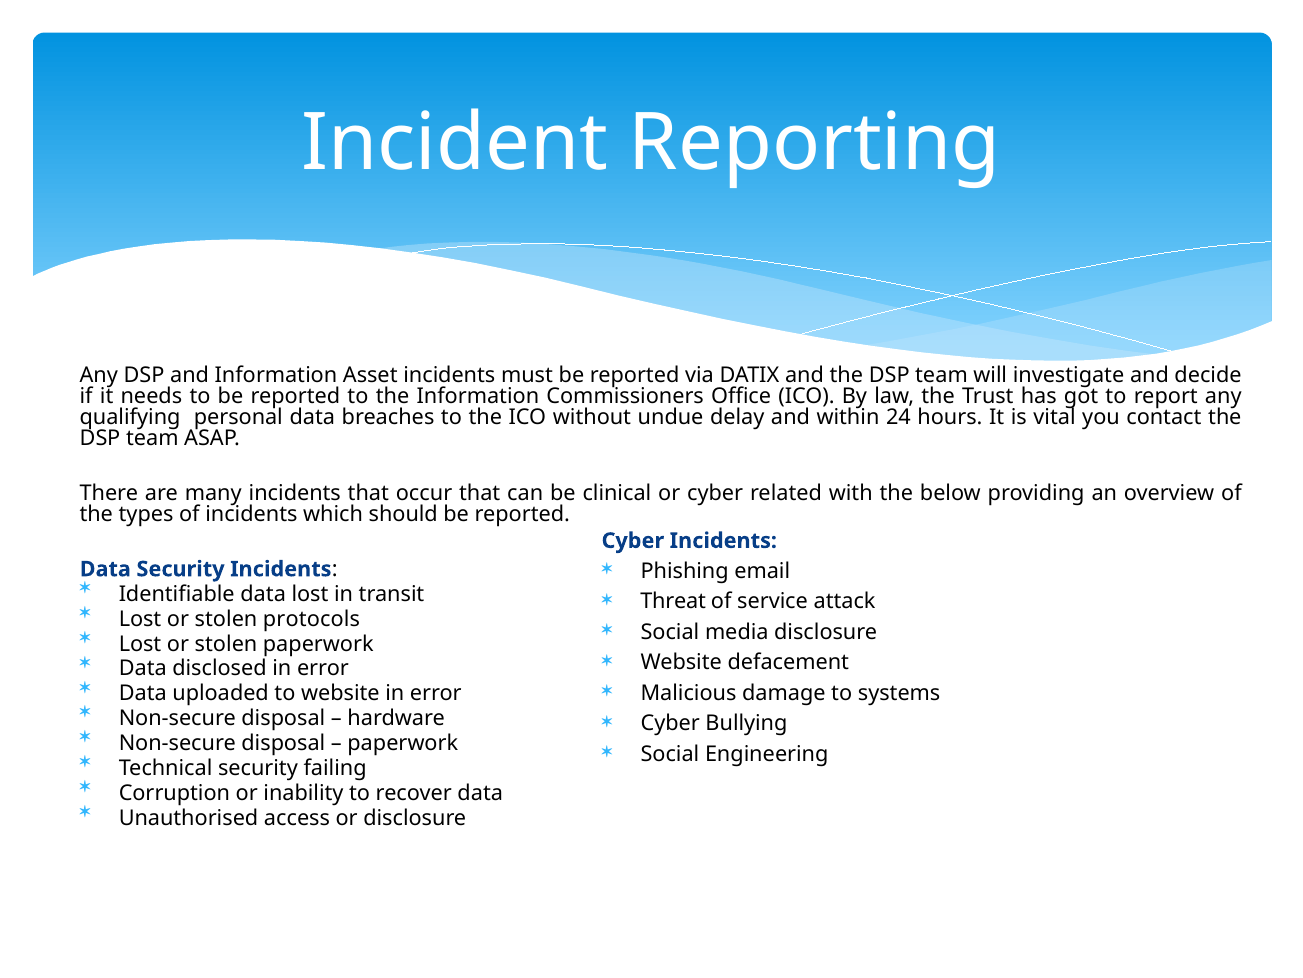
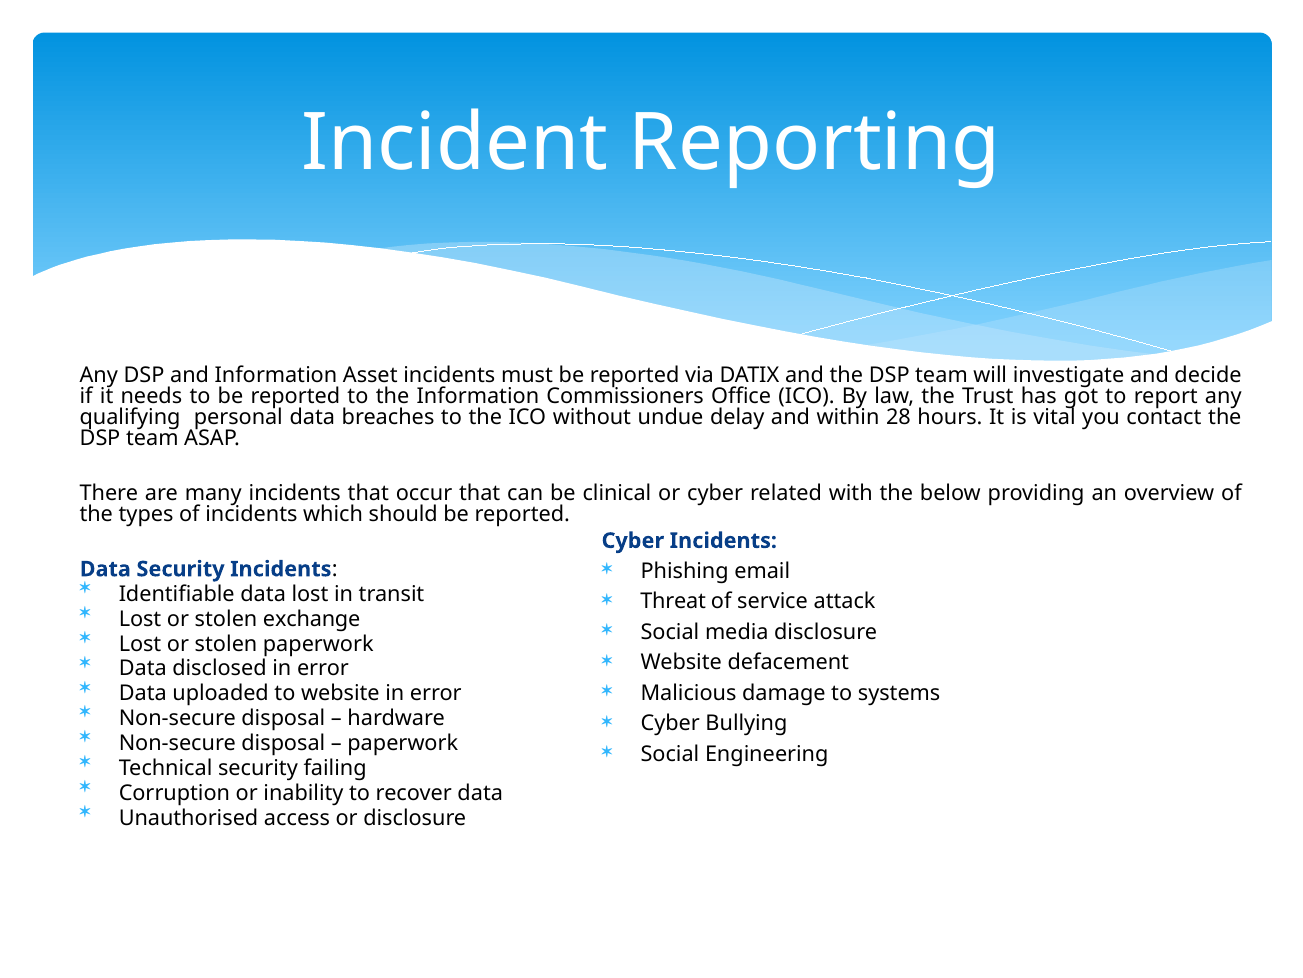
24: 24 -> 28
protocols: protocols -> exchange
